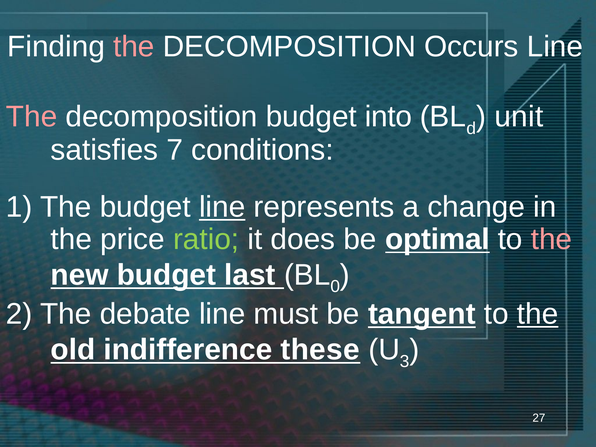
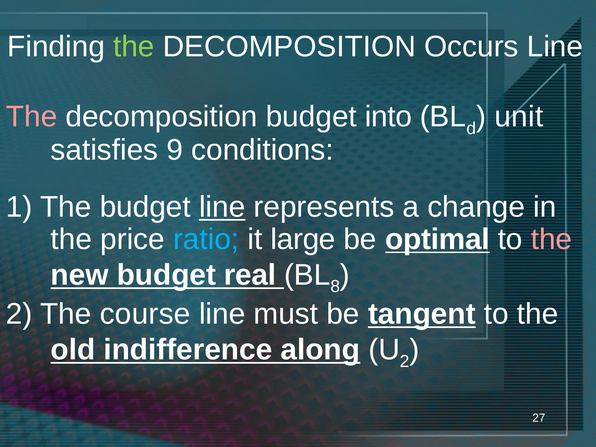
the at (134, 47) colour: pink -> light green
7: 7 -> 9
ratio colour: light green -> light blue
does: does -> large
last: last -> real
0: 0 -> 8
debate: debate -> course
the at (538, 314) underline: present -> none
these: these -> along
3 at (405, 361): 3 -> 2
